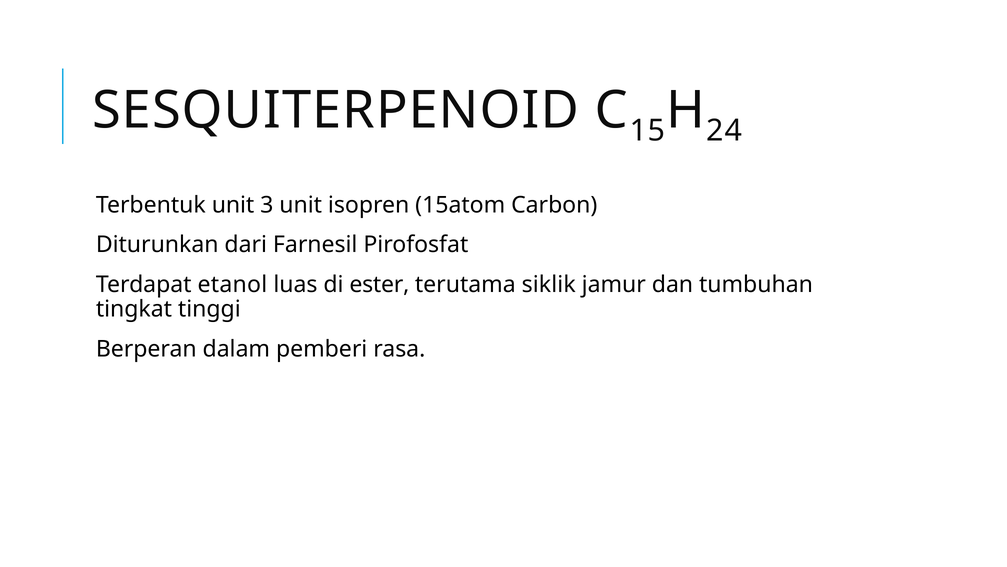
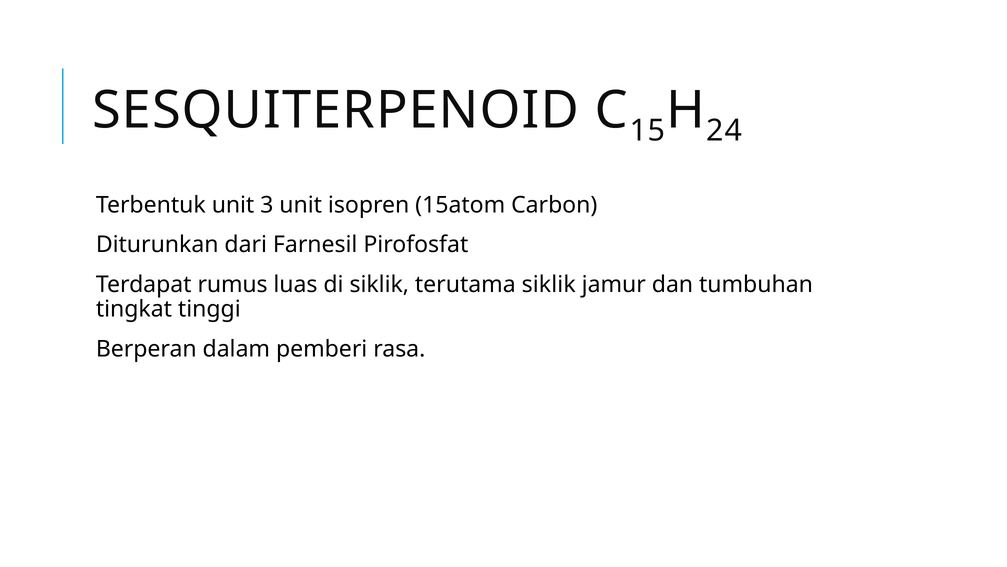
etanol: etanol -> rumus
di ester: ester -> siklik
